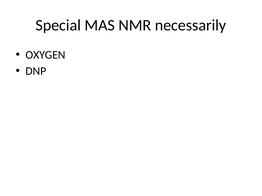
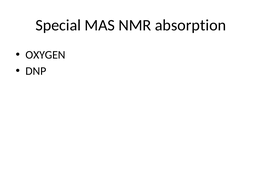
necessarily: necessarily -> absorption
